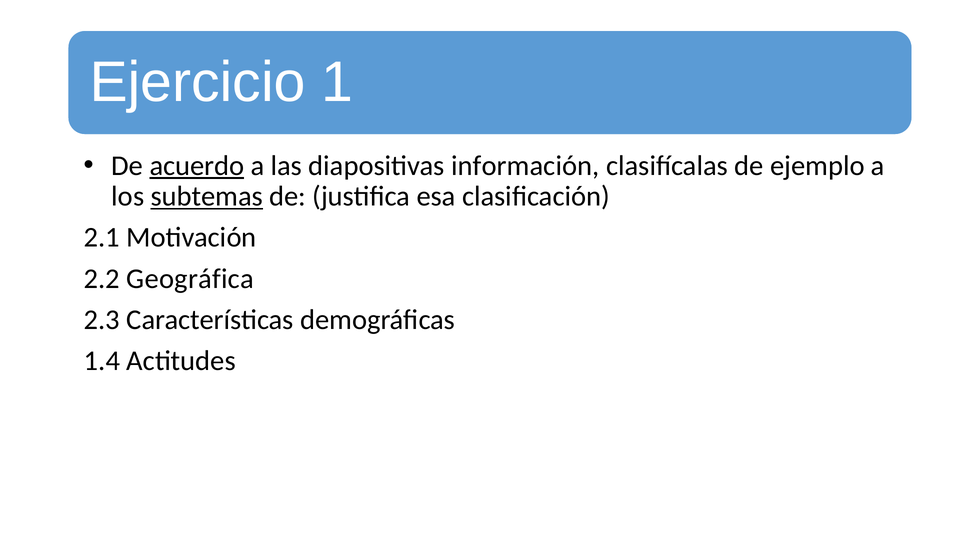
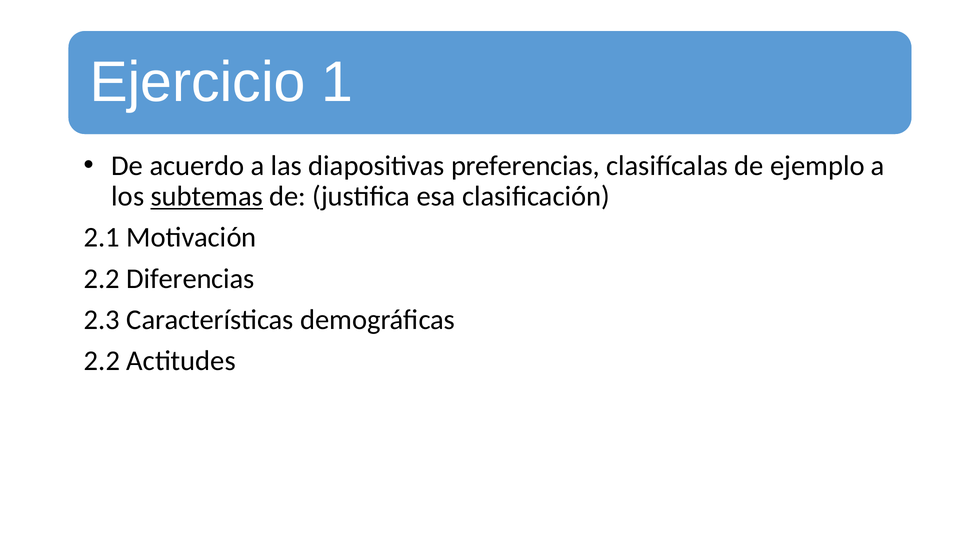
acuerdo underline: present -> none
información: información -> preferencias
Geográfica: Geográfica -> Diferencias
1.4 at (102, 361): 1.4 -> 2.2
